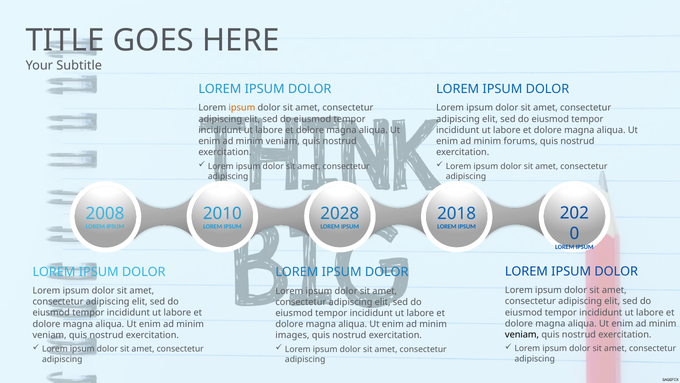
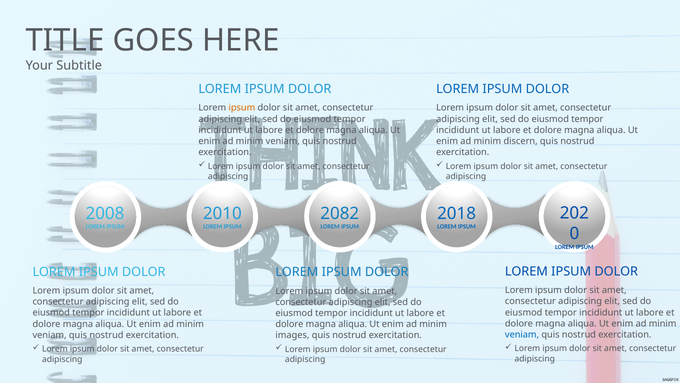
forums: forums -> discern
2028: 2028 -> 2082
veniam at (522, 334) colour: black -> blue
